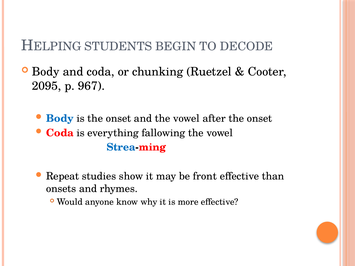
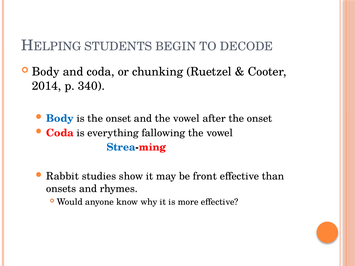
2095: 2095 -> 2014
967: 967 -> 340
Repeat: Repeat -> Rabbit
